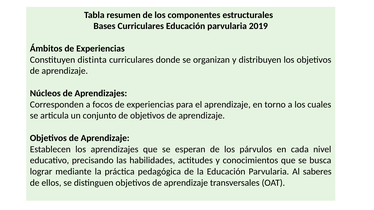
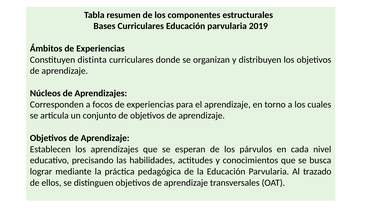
saberes: saberes -> trazado
